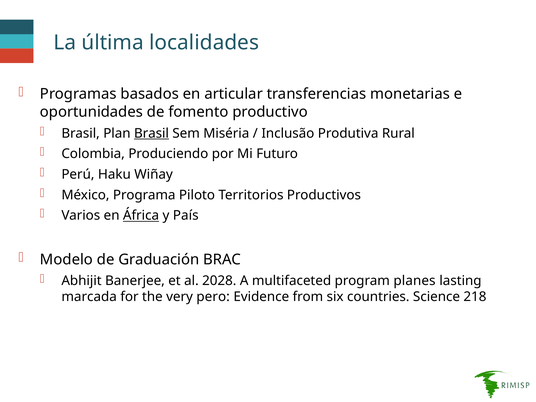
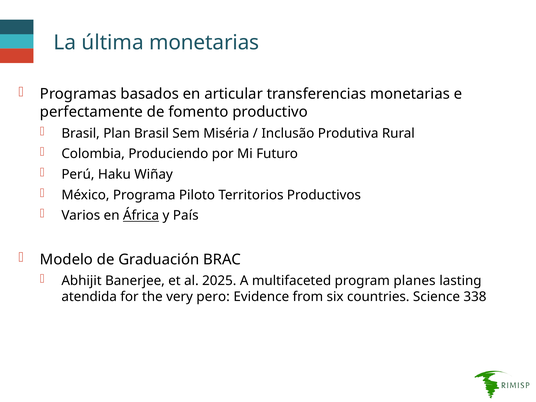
última localidades: localidades -> monetarias
oportunidades: oportunidades -> perfectamente
Brasil at (151, 133) underline: present -> none
2028: 2028 -> 2025
marcada: marcada -> atendida
218: 218 -> 338
